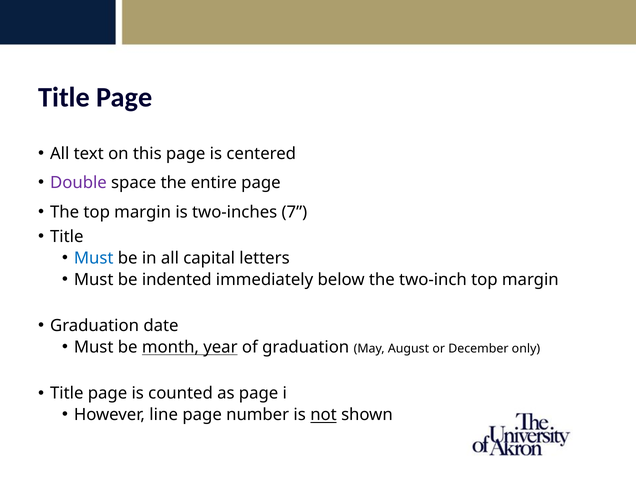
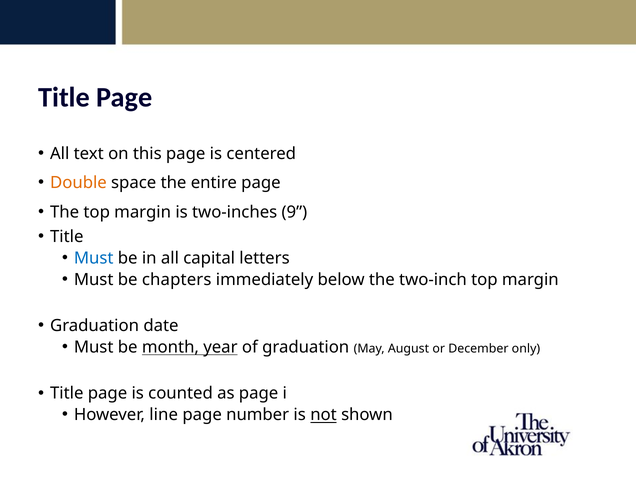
Double colour: purple -> orange
7: 7 -> 9
indented: indented -> chapters
